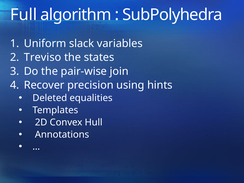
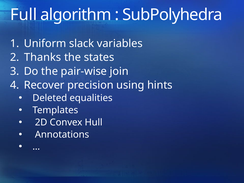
Treviso: Treviso -> Thanks
